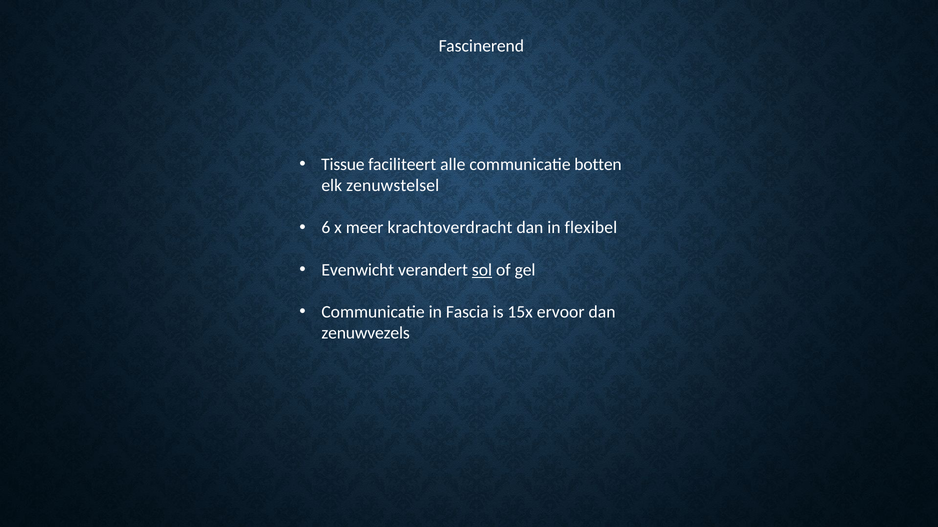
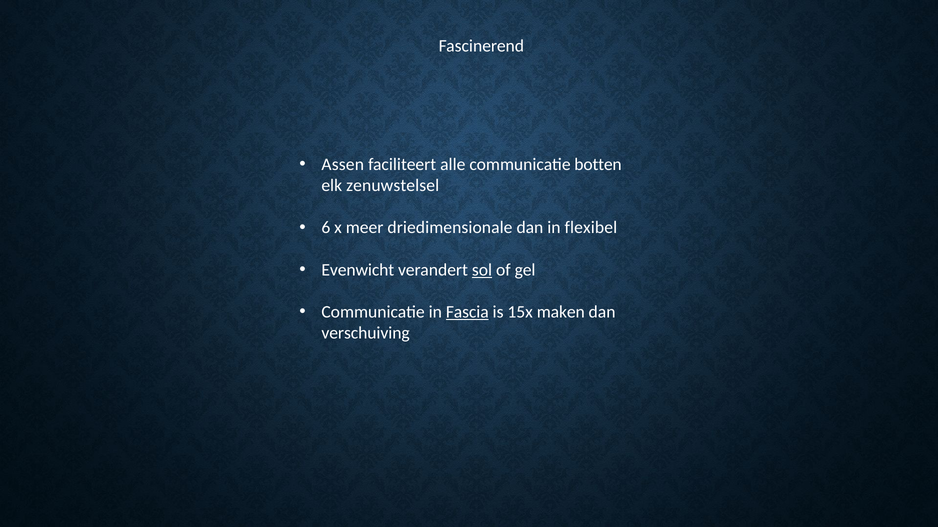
Tissue: Tissue -> Assen
krachtoverdracht: krachtoverdracht -> driedimensionale
Fascia underline: none -> present
ervoor: ervoor -> maken
zenuwvezels: zenuwvezels -> verschuiving
